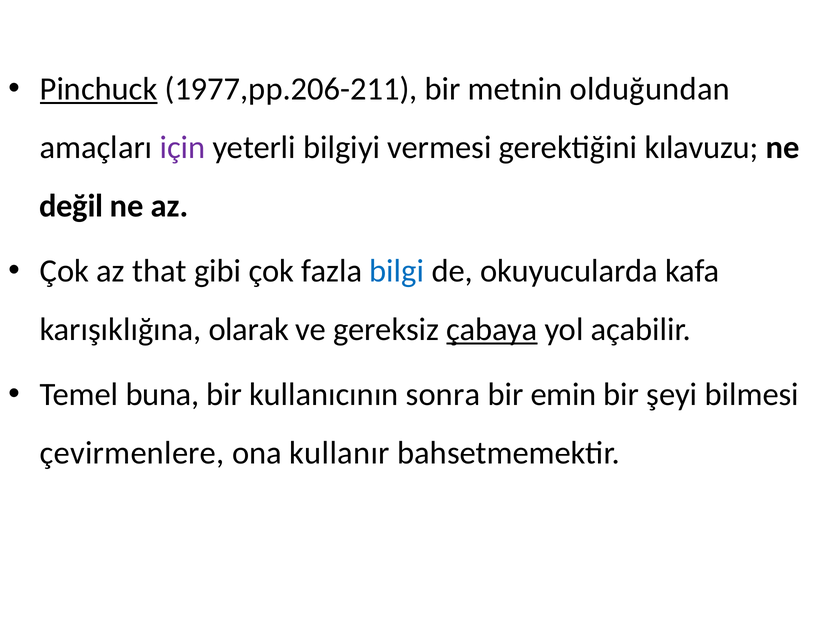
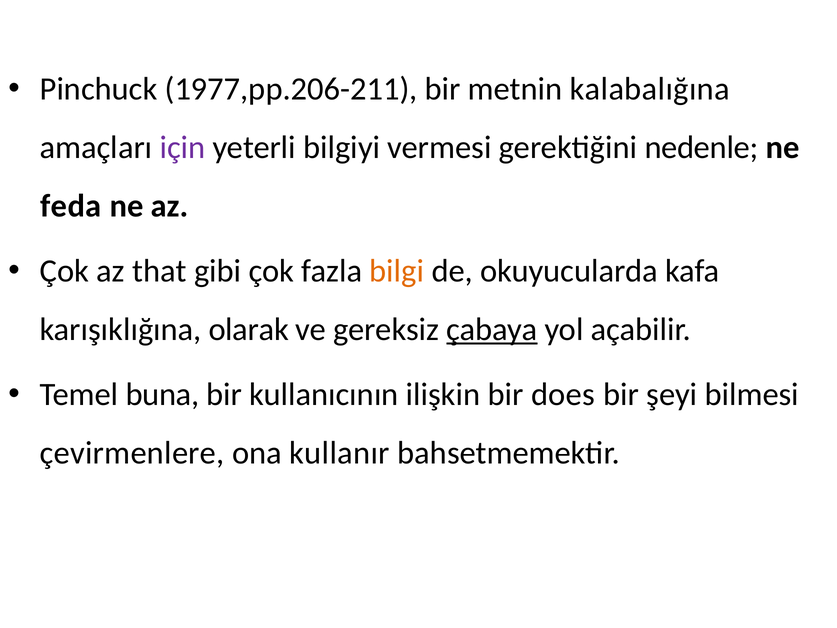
Pinchuck underline: present -> none
olduğundan: olduğundan -> kalabalığına
kılavuzu: kılavuzu -> nedenle
değil: değil -> feda
bilgi colour: blue -> orange
sonra: sonra -> ilişkin
emin: emin -> does
